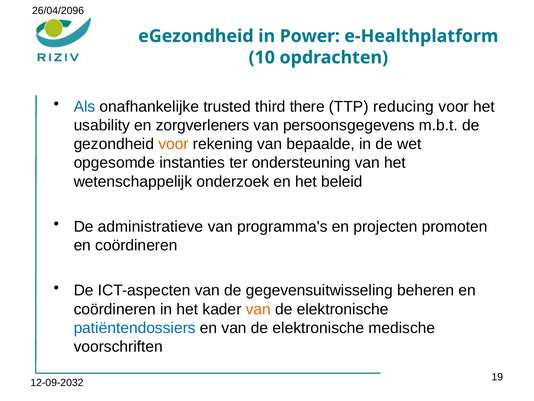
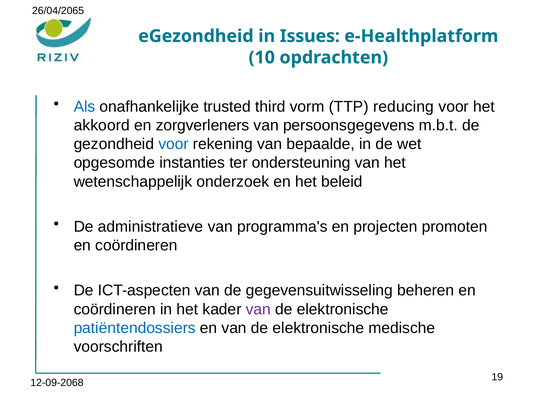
26/04/2096: 26/04/2096 -> 26/04/2065
Power: Power -> Issues
there: there -> vorm
usability: usability -> akkoord
voor at (174, 144) colour: orange -> blue
van at (258, 309) colour: orange -> purple
12-09-2032: 12-09-2032 -> 12-09-2068
